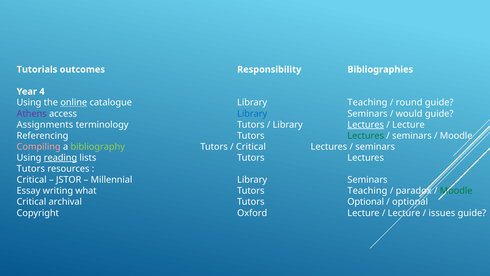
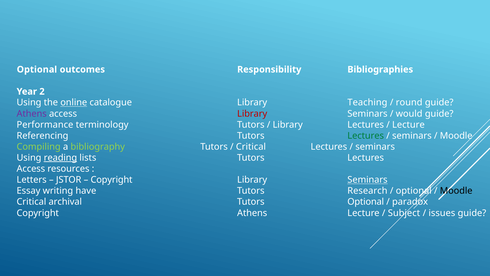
Tutorials at (37, 69): Tutorials -> Optional
4: 4 -> 2
Library at (252, 113) colour: blue -> red
Assignments: Assignments -> Performance
Lectures at (366, 125) underline: present -> none
Compiling colour: pink -> light green
Tutors at (31, 169): Tutors -> Access
Critical at (32, 180): Critical -> Letters
Millennial at (112, 180): Millennial -> Copyright
Seminars at (367, 180) underline: none -> present
what: what -> have
Tutors Teaching: Teaching -> Research
paradox at (414, 191): paradox -> optional
Moodle at (456, 191) colour: green -> black
optional at (410, 202): optional -> paradox
Copyright Oxford: Oxford -> Athens
Lecture at (404, 213): Lecture -> Subject
